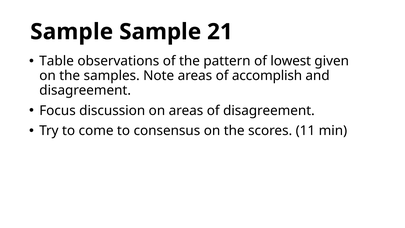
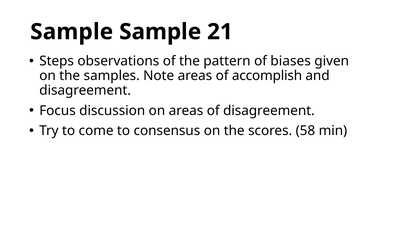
Table: Table -> Steps
lowest: lowest -> biases
11: 11 -> 58
